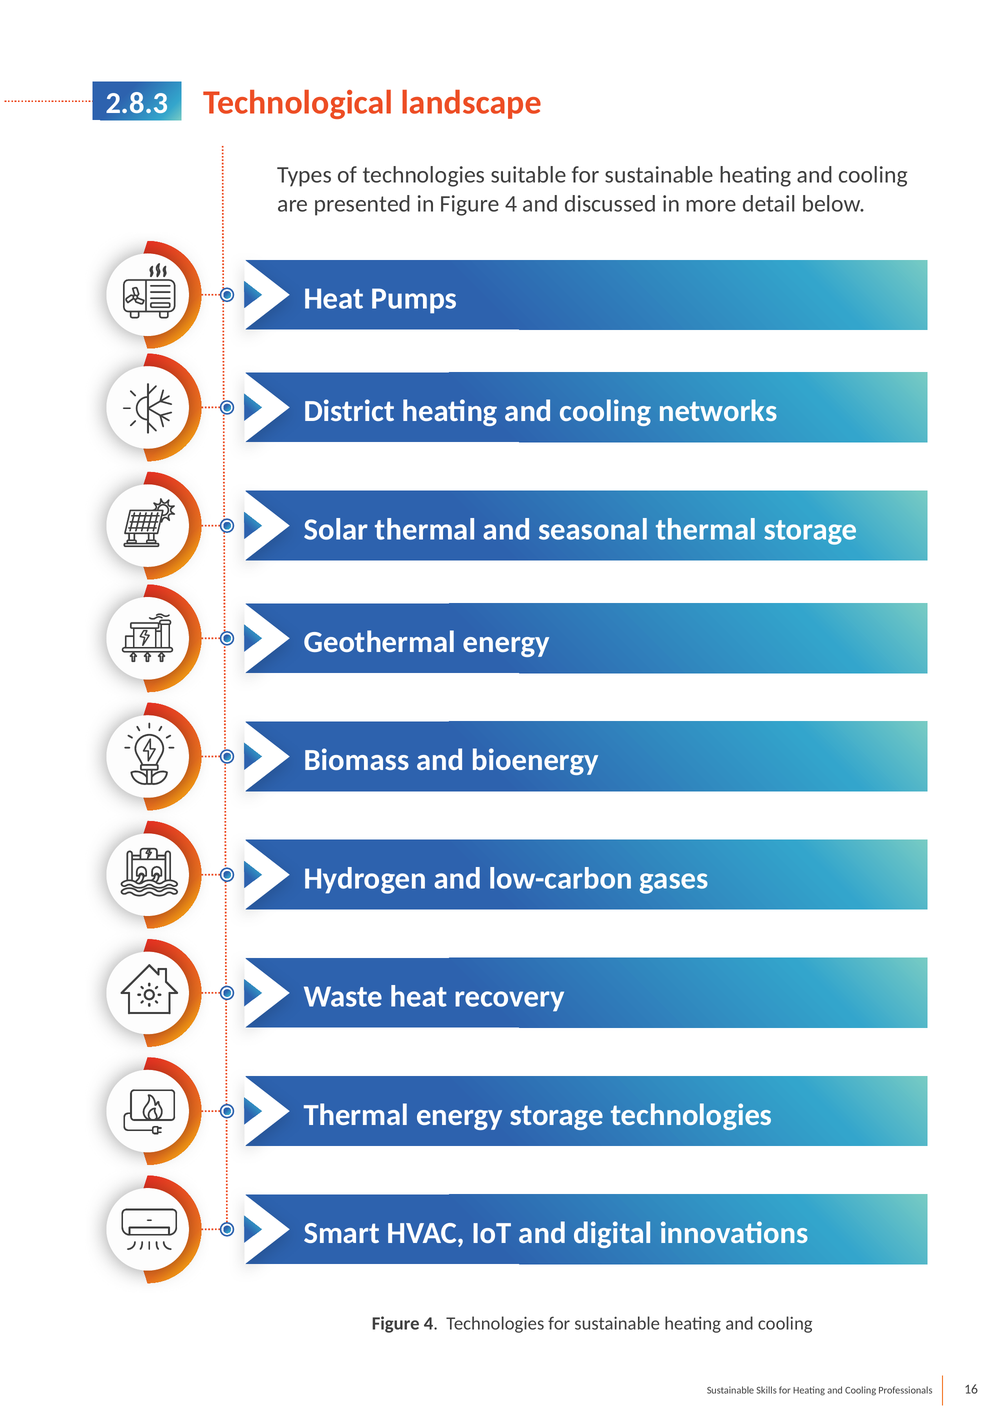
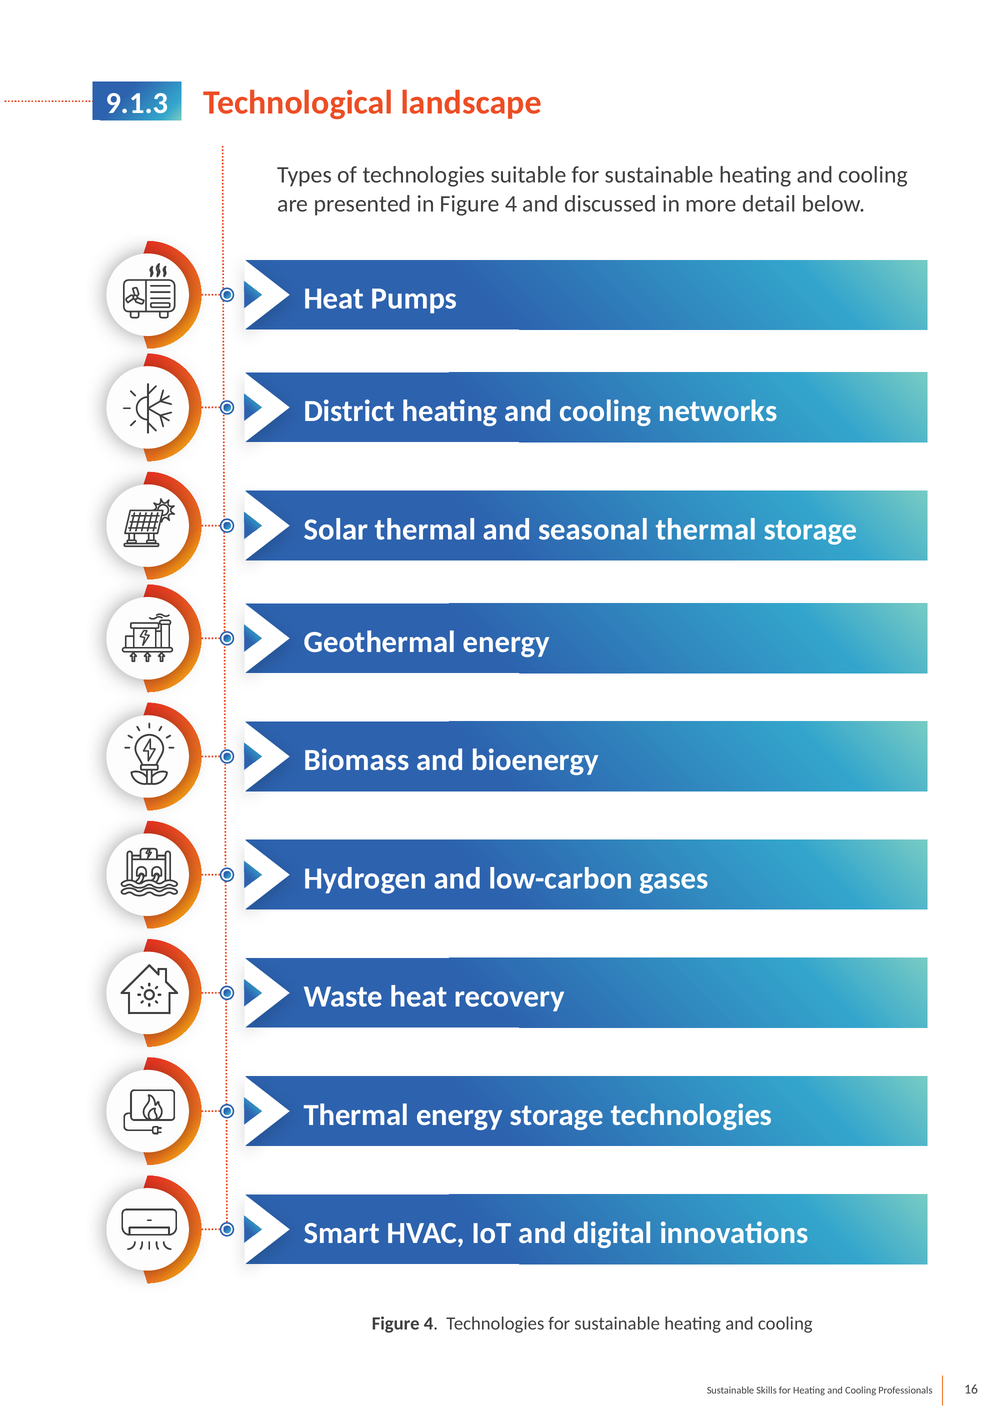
2.8.3: 2.8.3 -> 9.1.3
